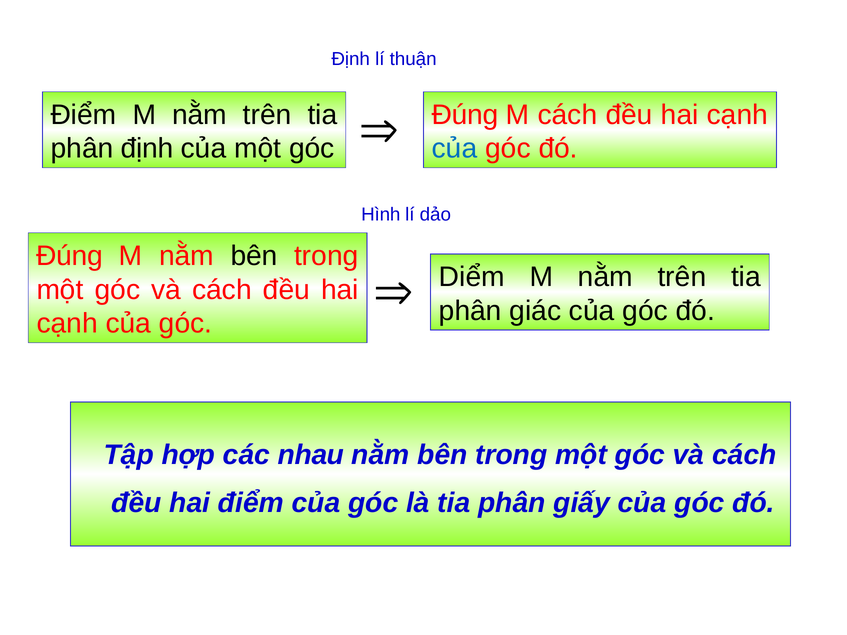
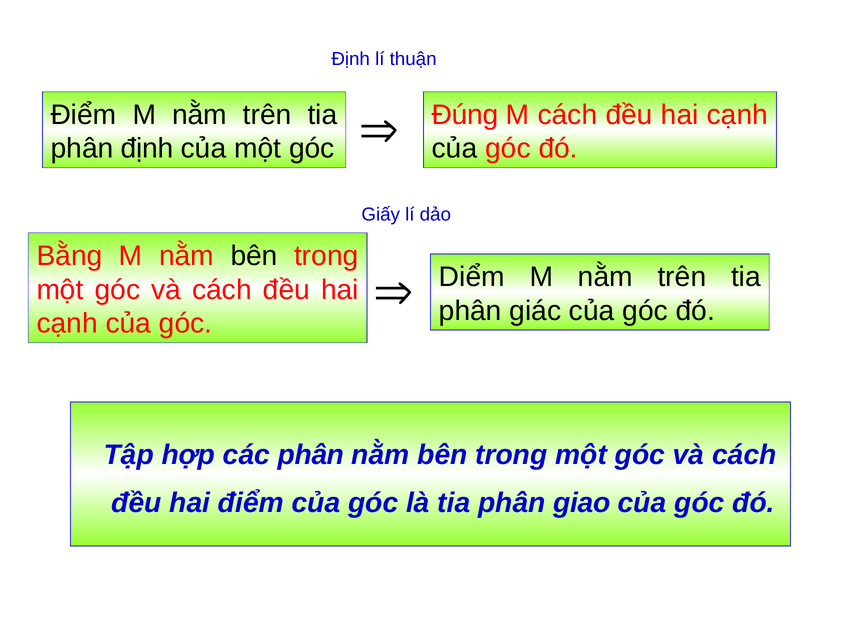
của at (455, 149) colour: blue -> black
Hình: Hình -> Giấy
Đúng at (70, 256): Đúng -> Bằng
các nhau: nhau -> phân
giấy: giấy -> giao
